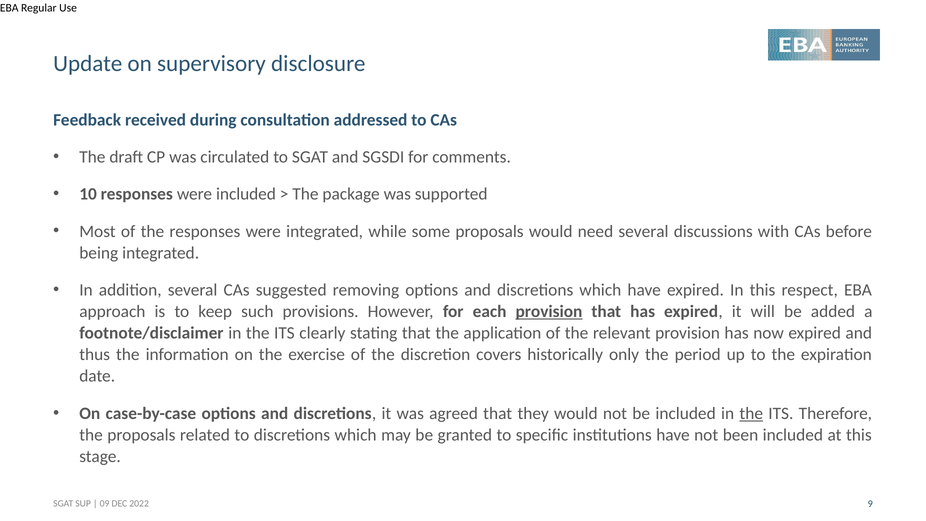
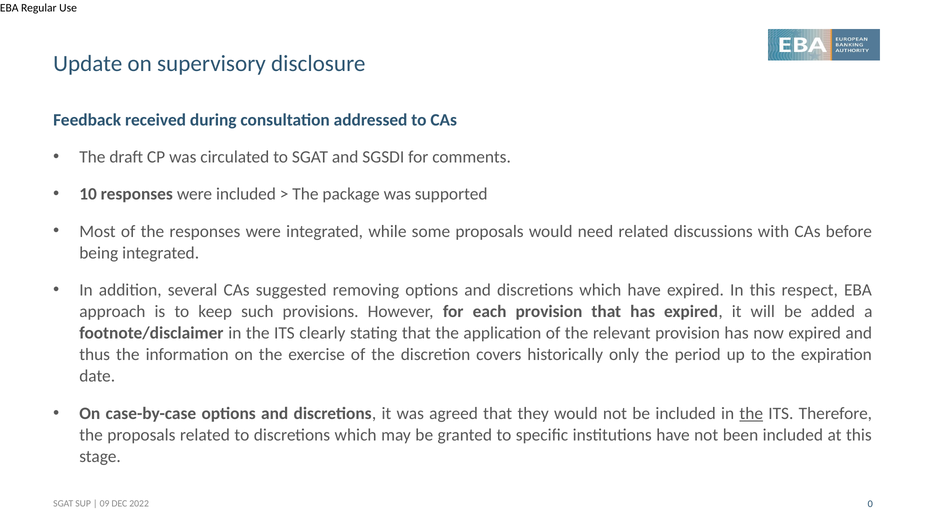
need several: several -> related
provision at (549, 312) underline: present -> none
9: 9 -> 0
